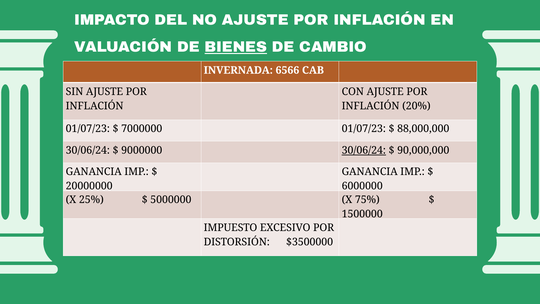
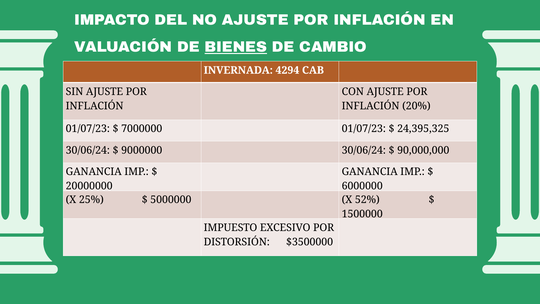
6566: 6566 -> 4294
88,000,000: 88,000,000 -> 24,395,325
30/06/24 at (364, 150) underline: present -> none
75%: 75% -> 52%
